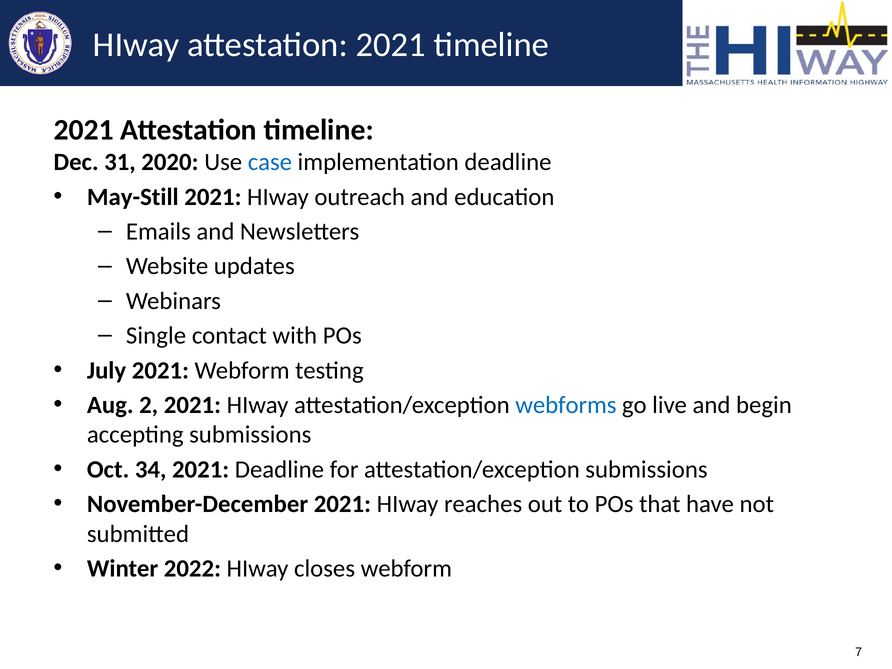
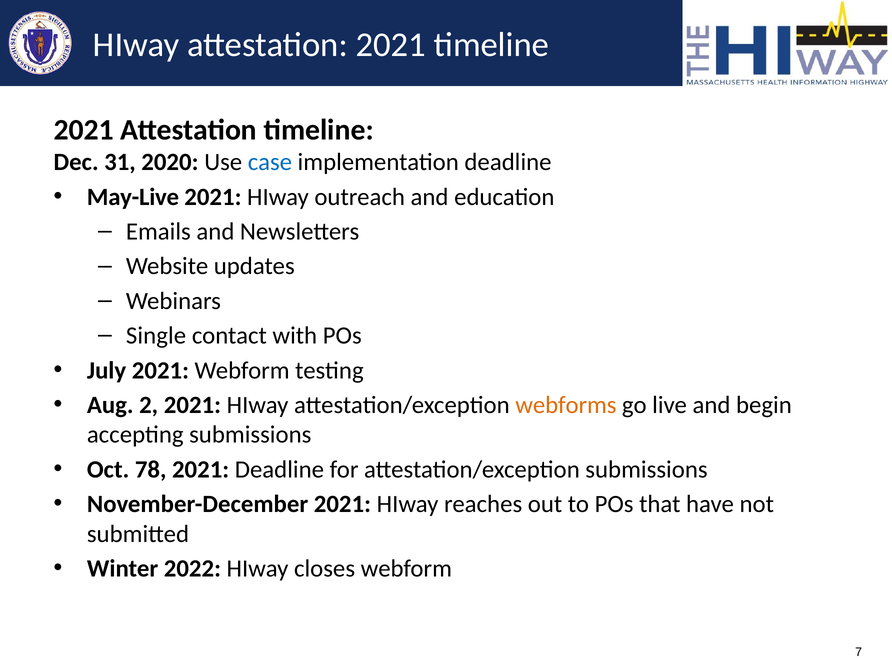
May-Still: May-Still -> May-Live
webforms colour: blue -> orange
34: 34 -> 78
